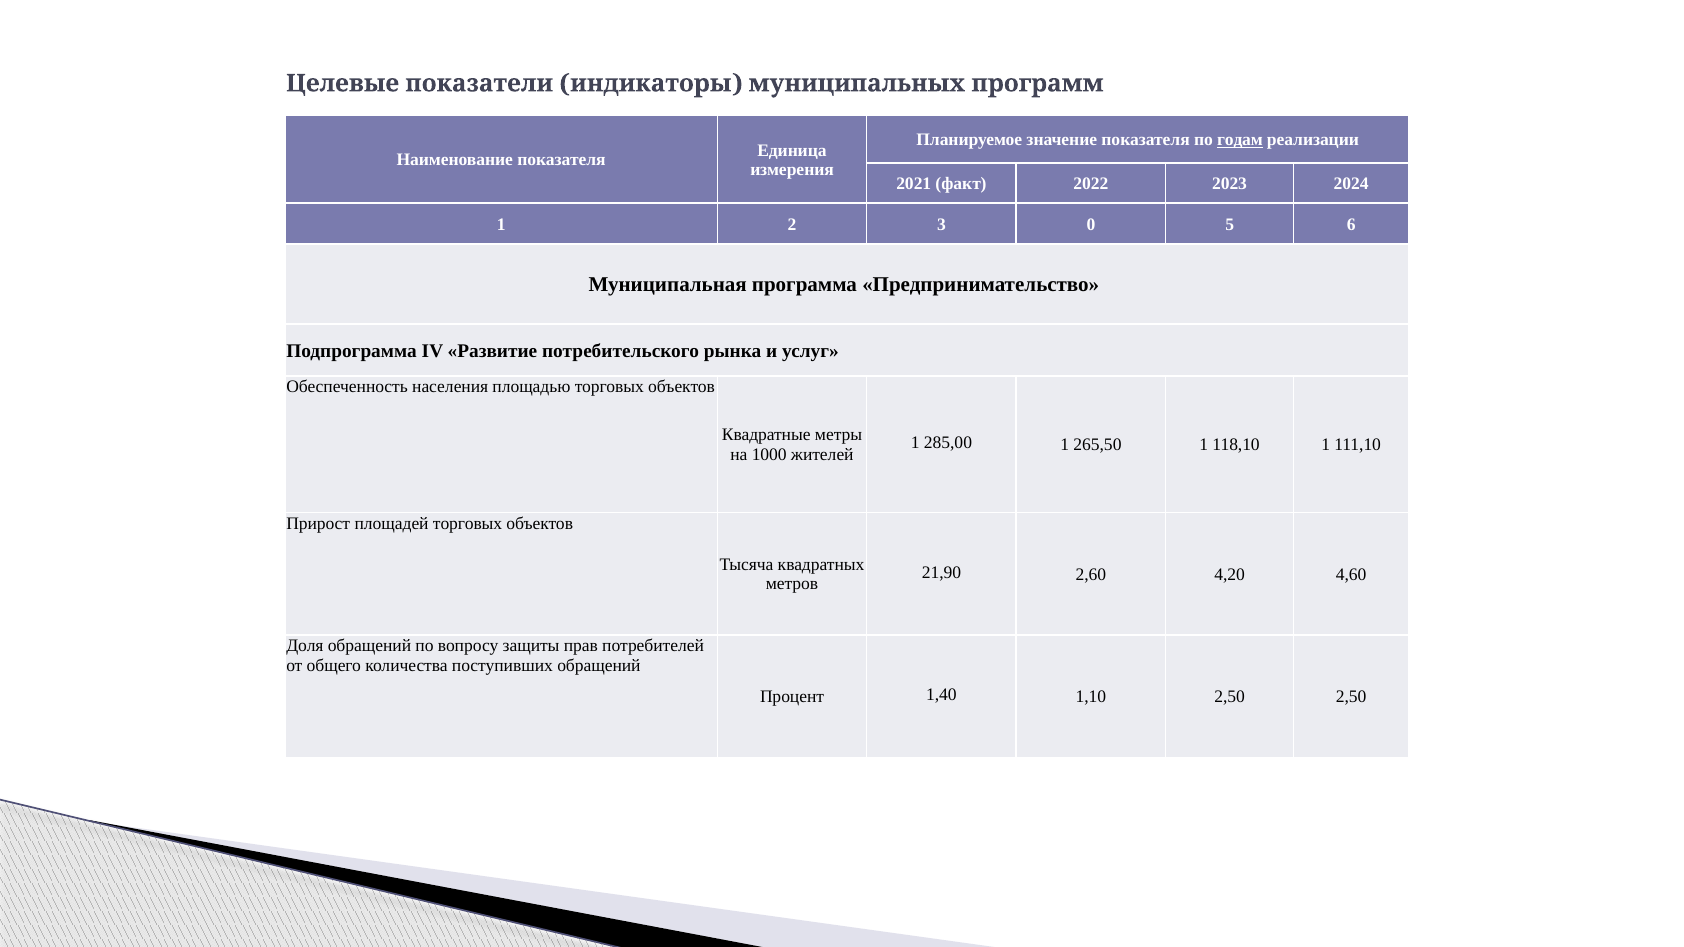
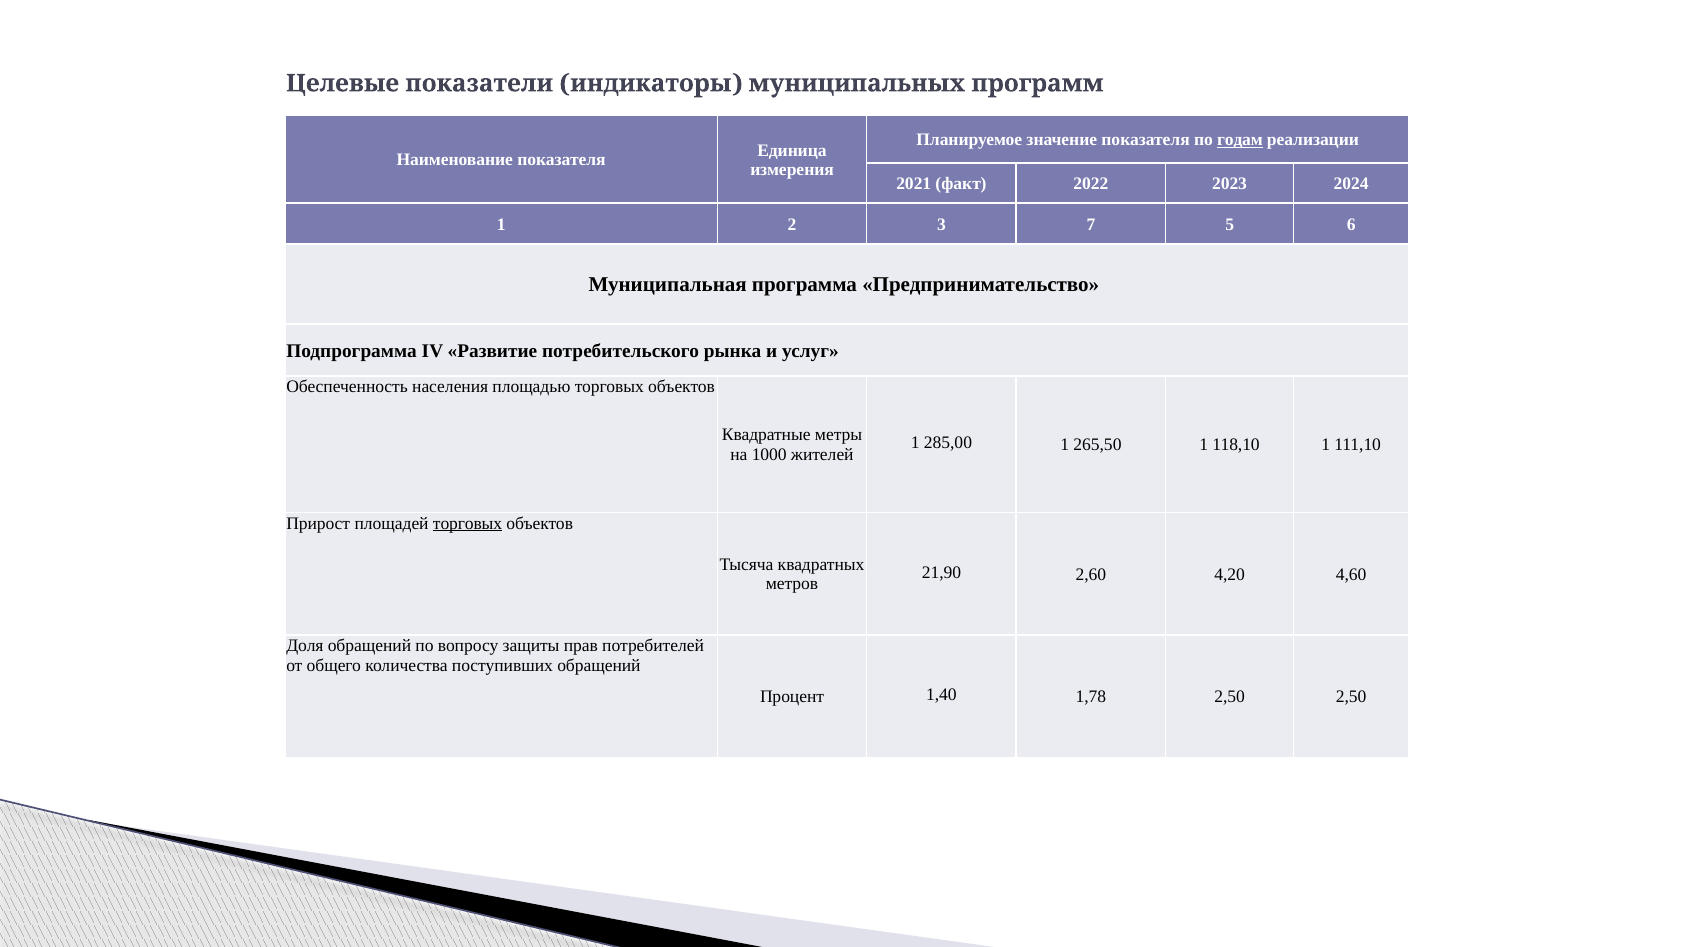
0: 0 -> 7
торговых at (468, 523) underline: none -> present
1,10: 1,10 -> 1,78
